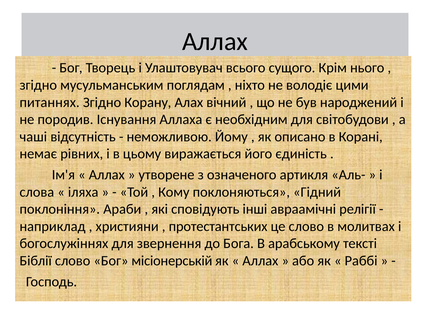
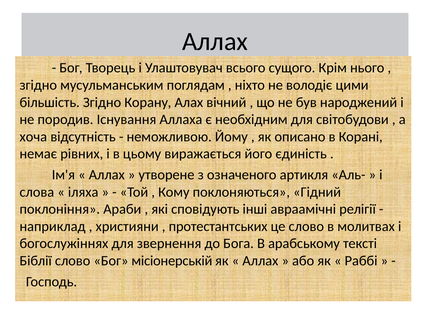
питаннях: питаннях -> більшість
чаші: чаші -> хоча
